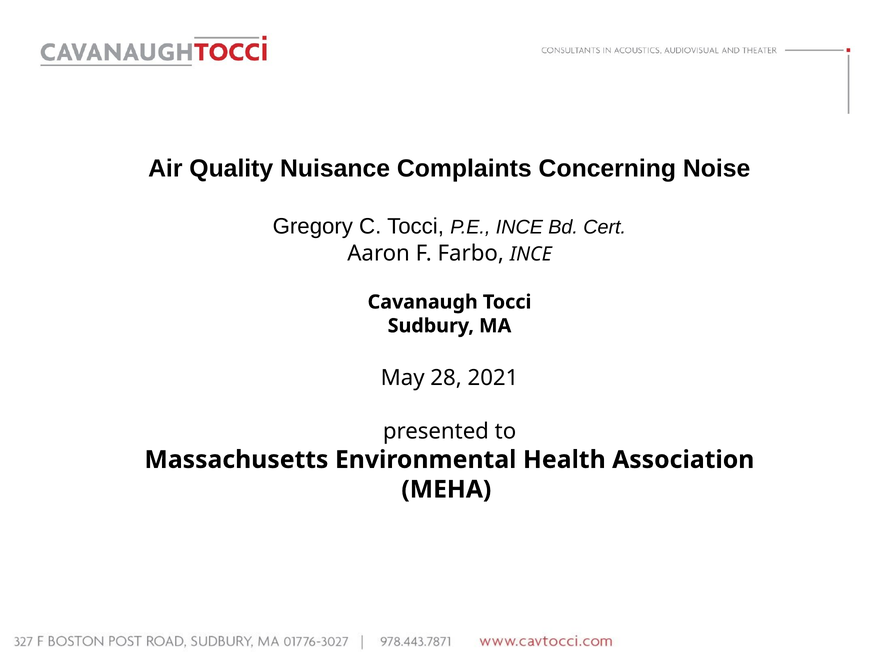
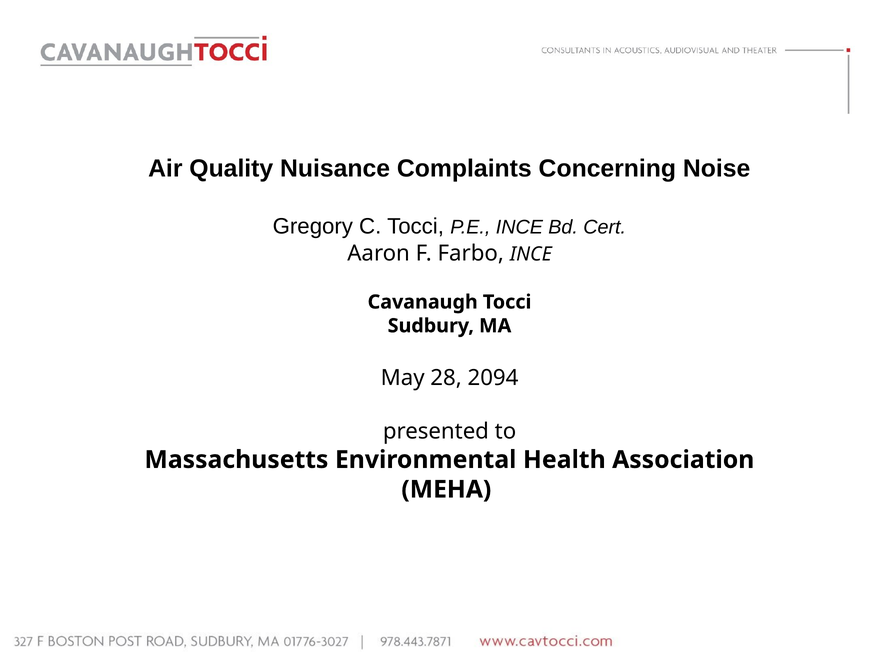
2021: 2021 -> 2094
